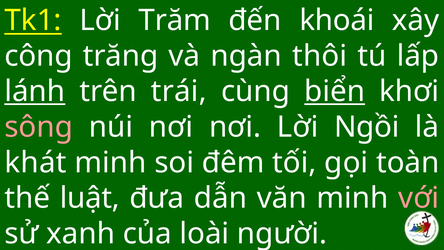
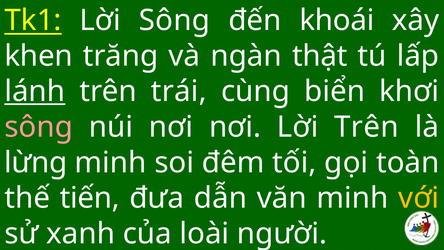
Lời Trăm: Trăm -> Sông
công: công -> khen
thôi: thôi -> thật
biển underline: present -> none
Lời Ngồi: Ngồi -> Trên
khát: khát -> lừng
luật: luật -> tiến
với colour: pink -> yellow
